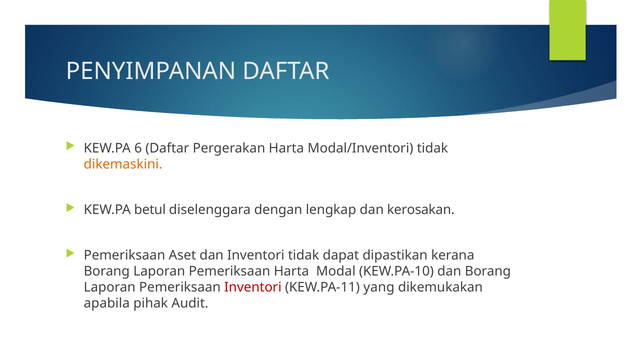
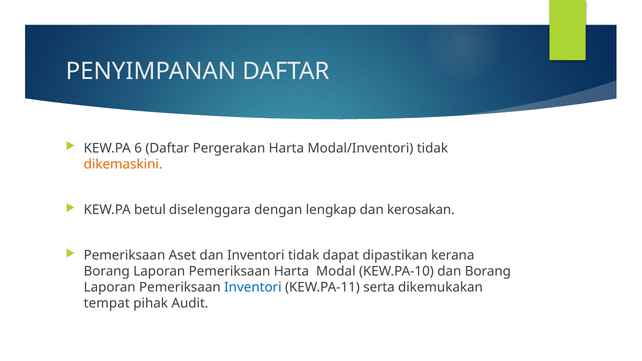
Inventori at (253, 288) colour: red -> blue
yang: yang -> serta
apabila: apabila -> tempat
